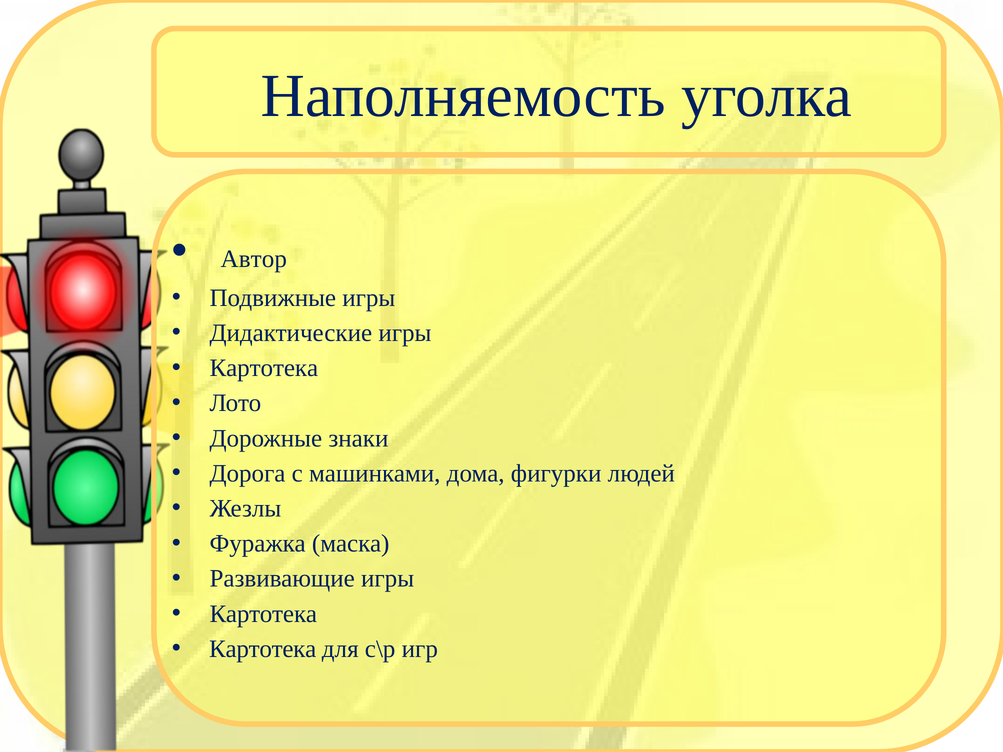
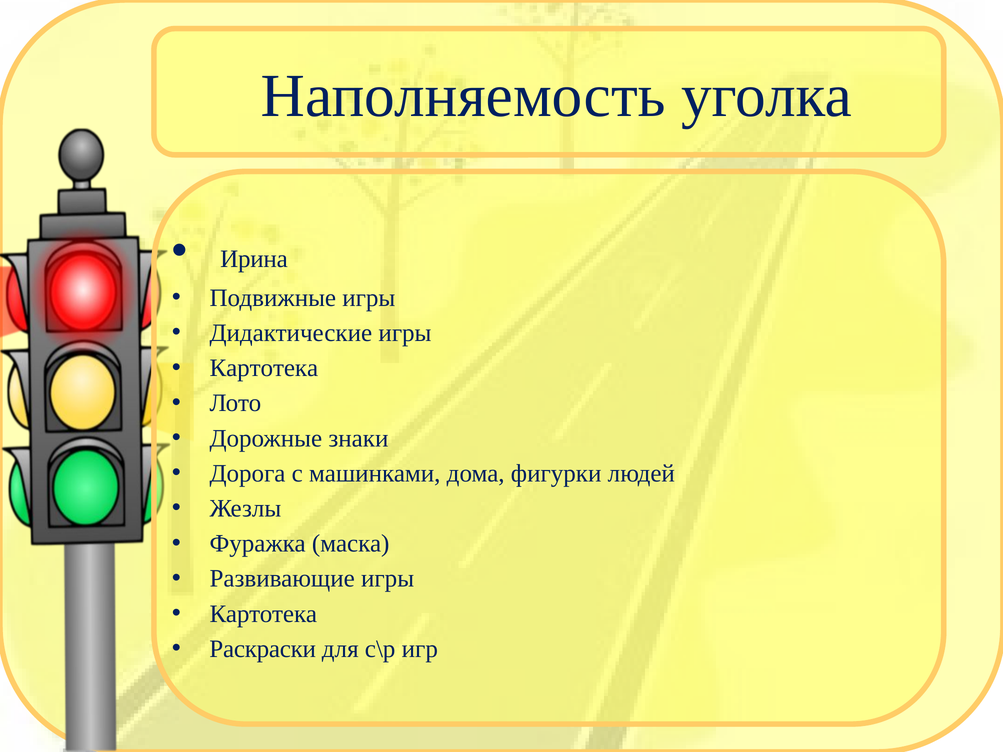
Автор: Автор -> Ирина
Картотека at (263, 649): Картотека -> Раскраски
